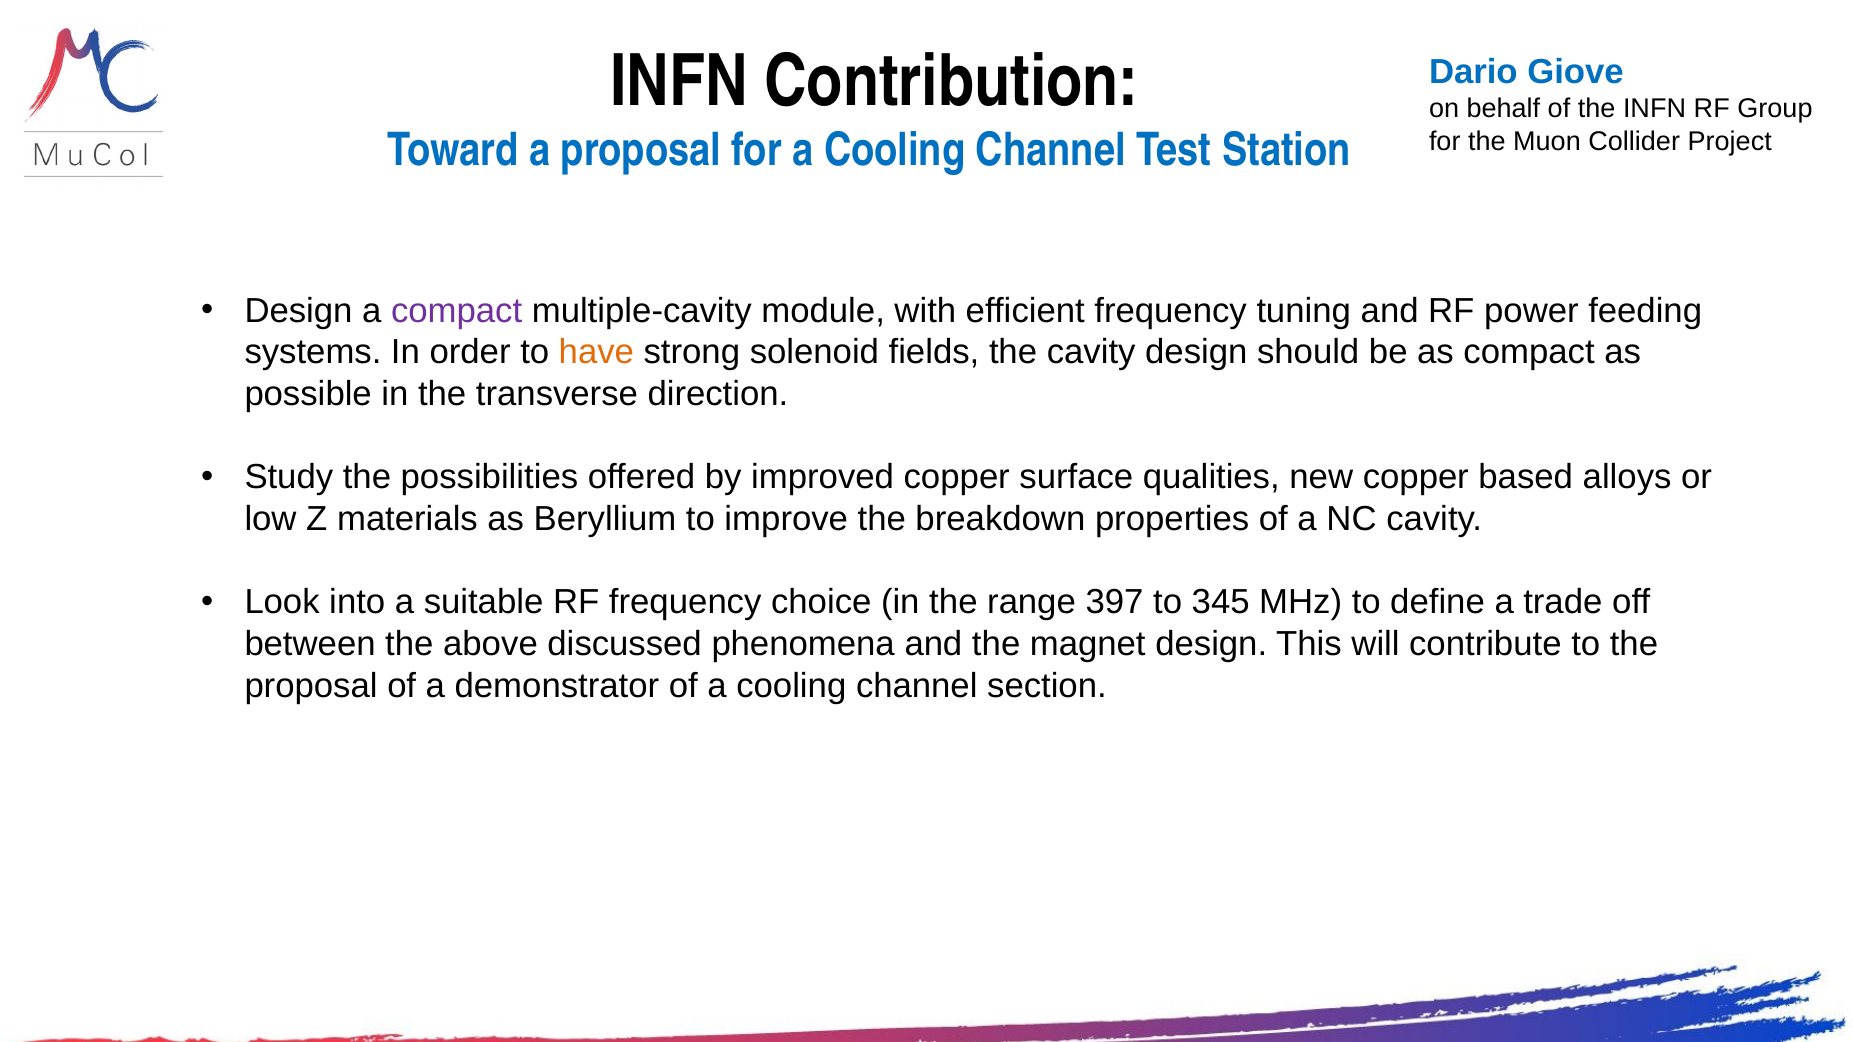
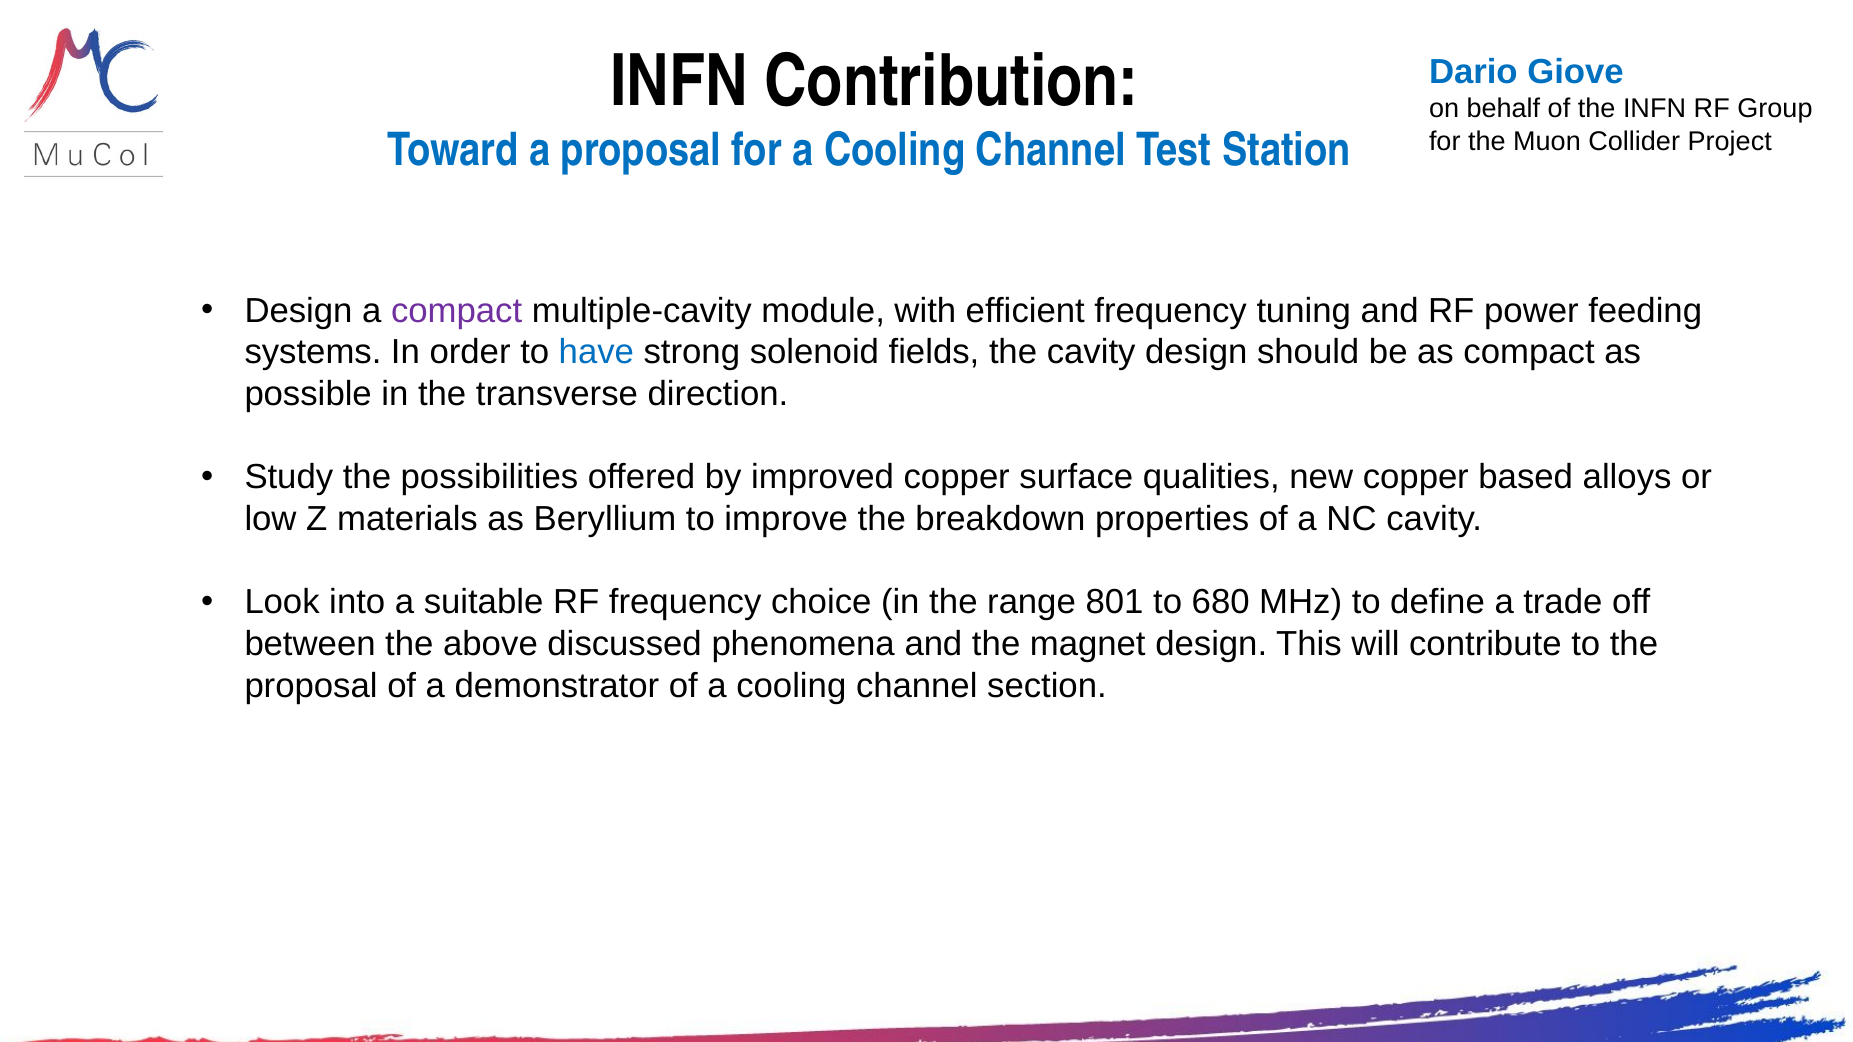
have colour: orange -> blue
397: 397 -> 801
345: 345 -> 680
